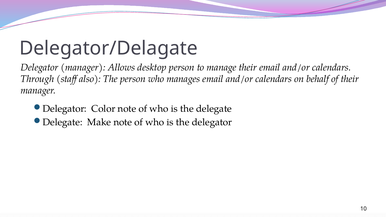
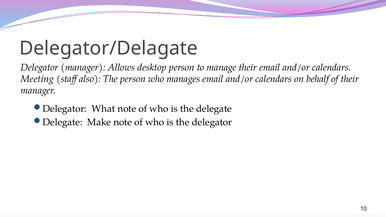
Through: Through -> Meeting
Color: Color -> What
